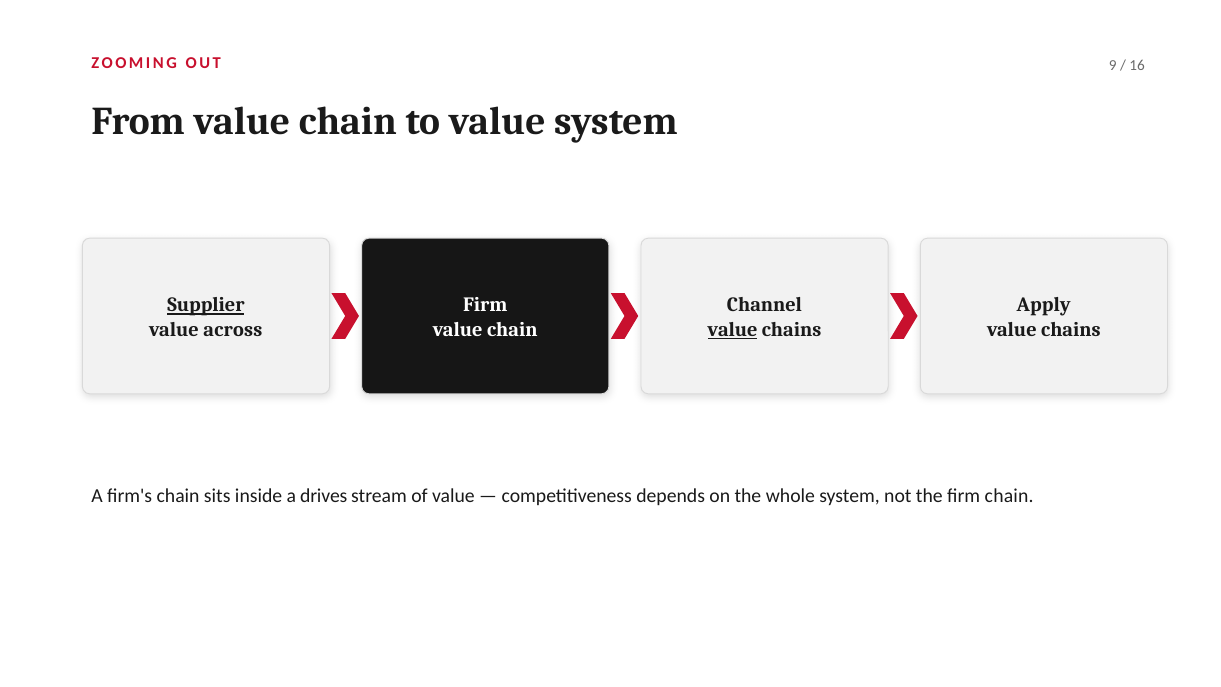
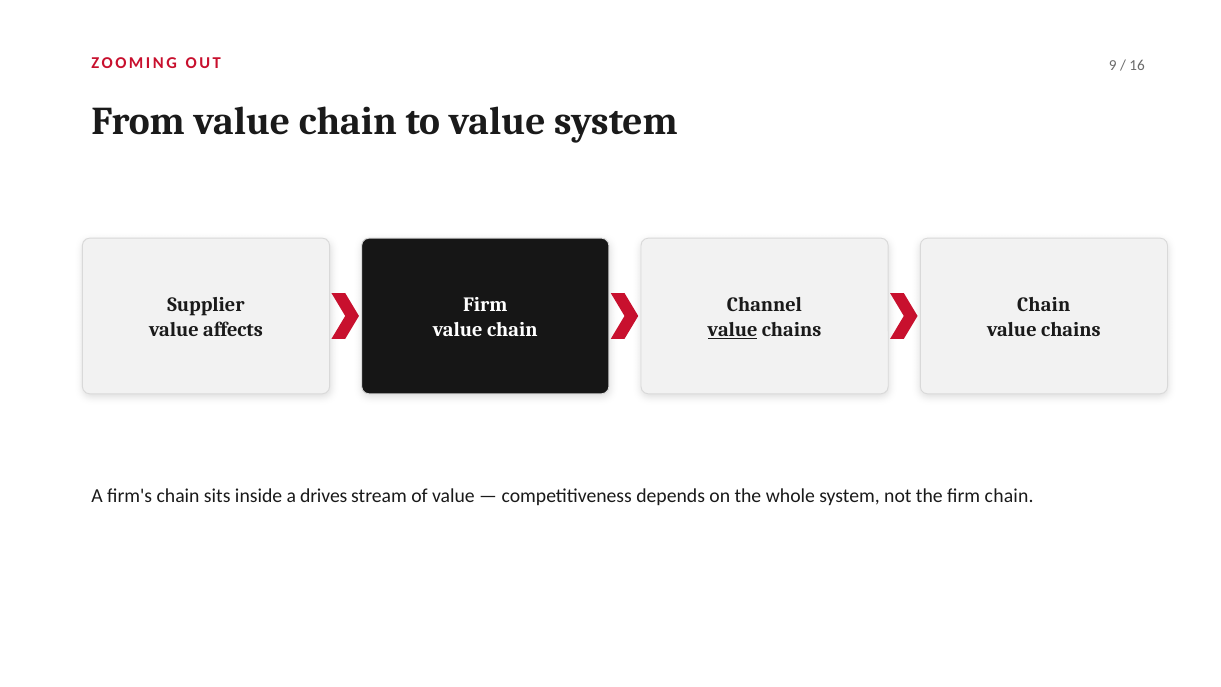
Supplier underline: present -> none
Apply at (1044, 305): Apply -> Chain
across: across -> affects
